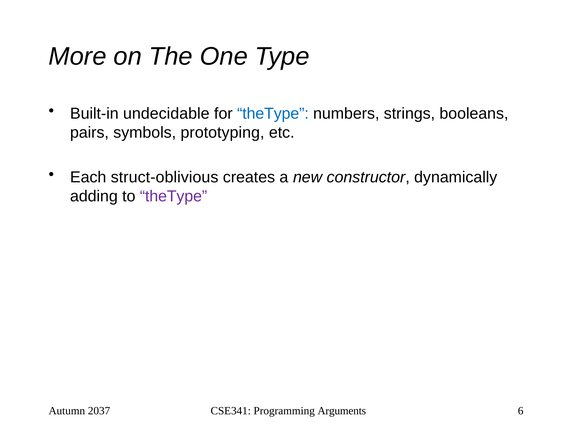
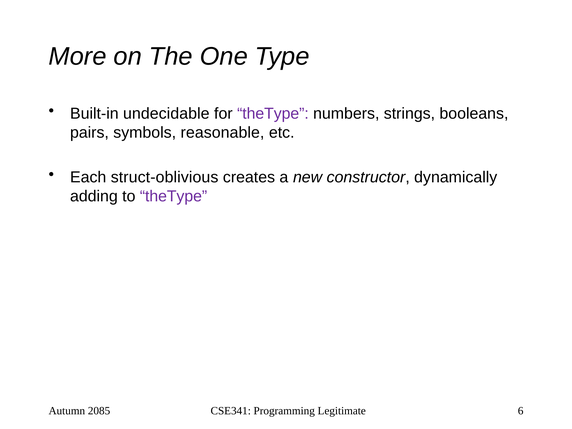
theType at (273, 114) colour: blue -> purple
prototyping: prototyping -> reasonable
2037: 2037 -> 2085
Arguments: Arguments -> Legitimate
